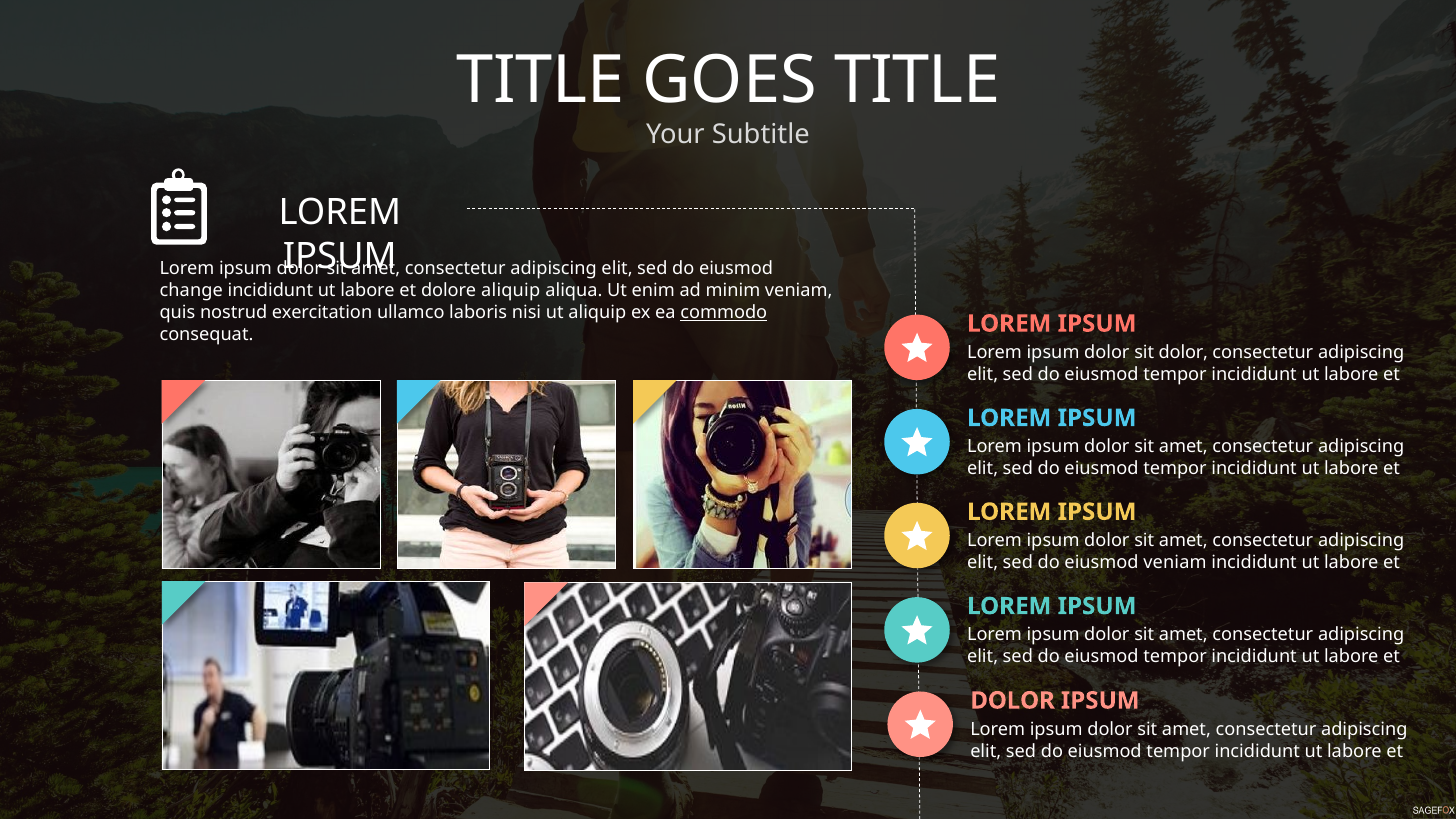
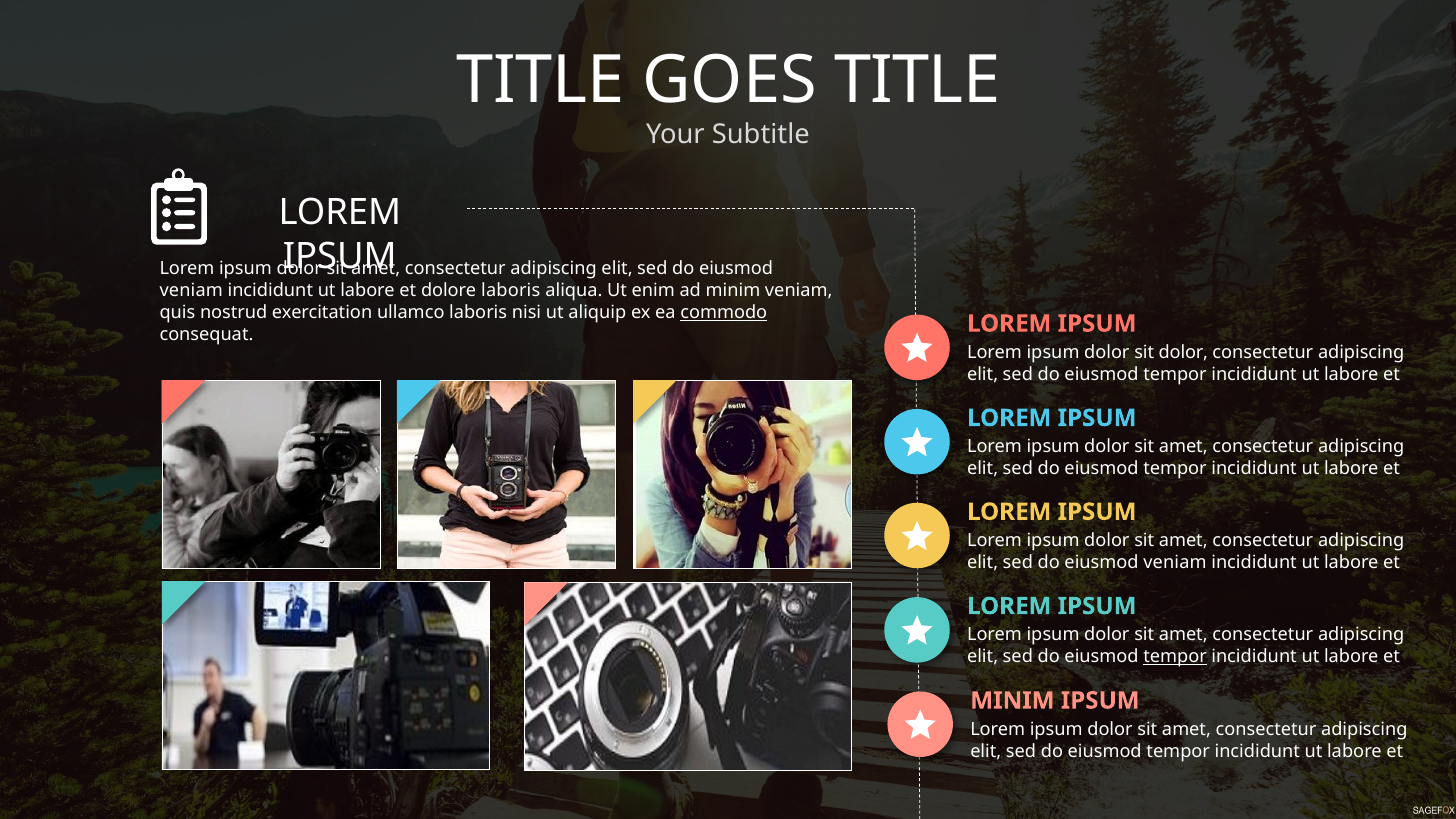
change at (191, 290): change -> veniam
dolore aliquip: aliquip -> laboris
tempor at (1175, 657) underline: none -> present
DOLOR at (1013, 701): DOLOR -> MINIM
